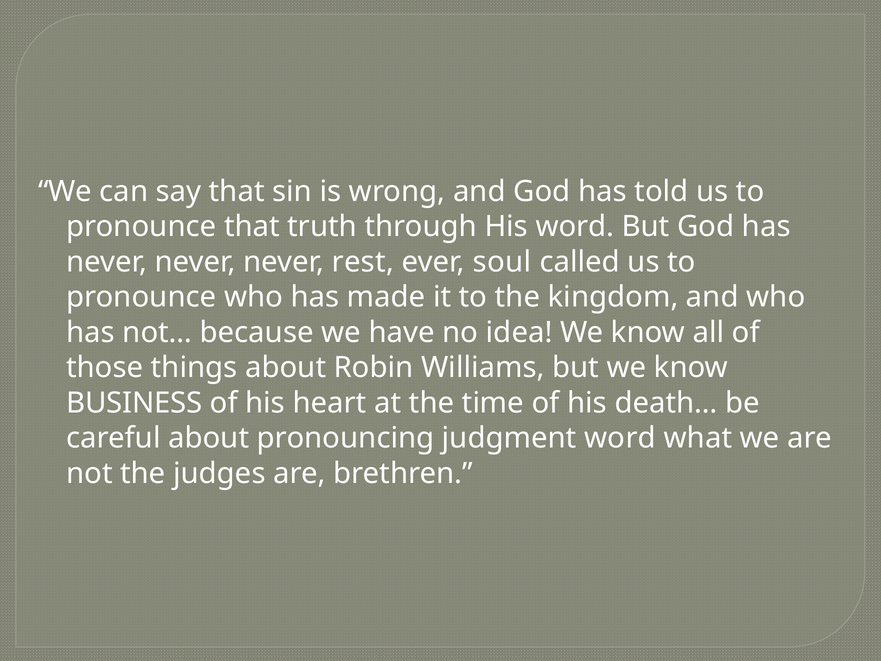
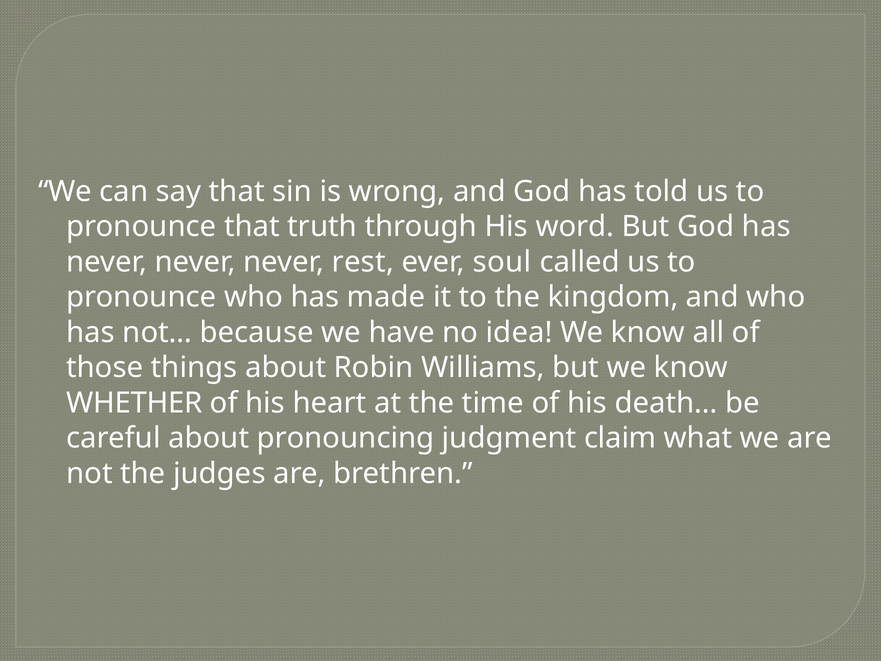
BUSINESS: BUSINESS -> WHETHER
judgment word: word -> claim
